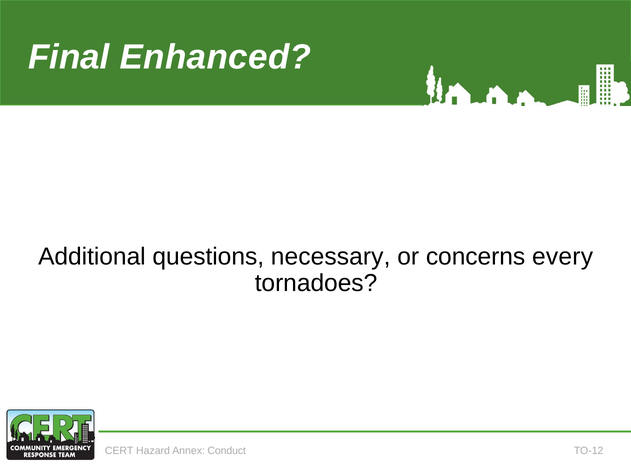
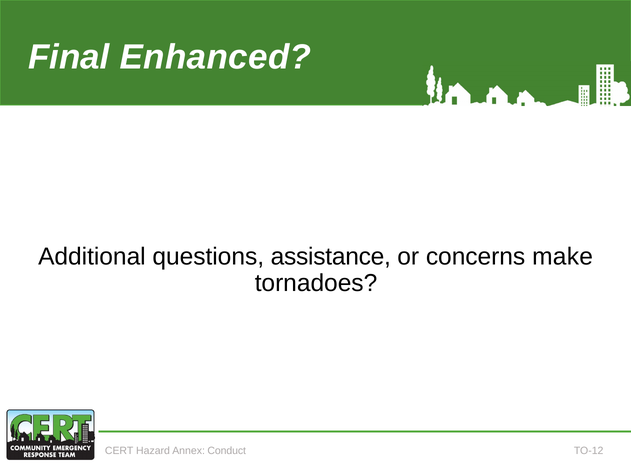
necessary: necessary -> assistance
every: every -> make
